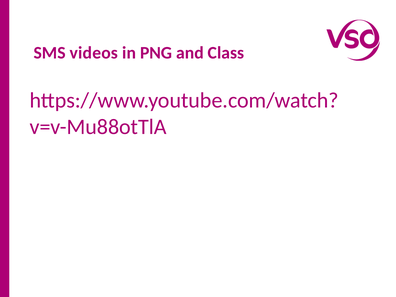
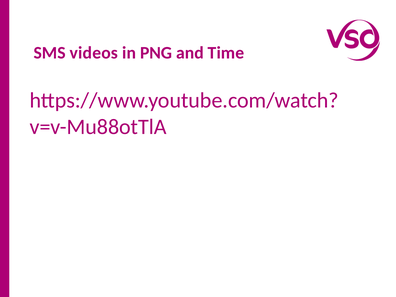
Class: Class -> Time
